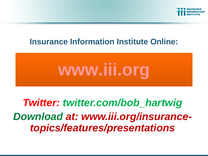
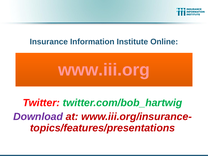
Download colour: green -> purple
